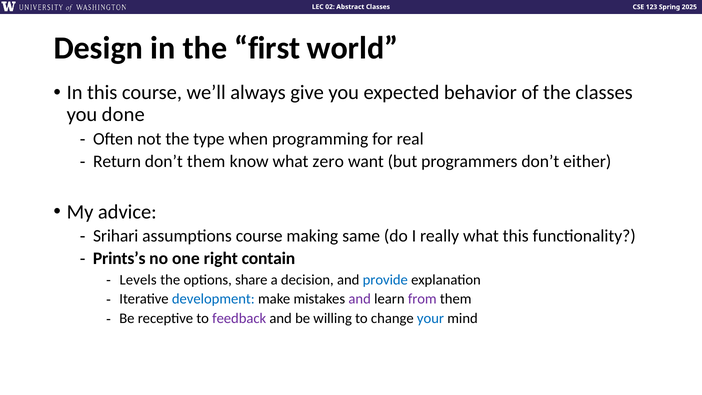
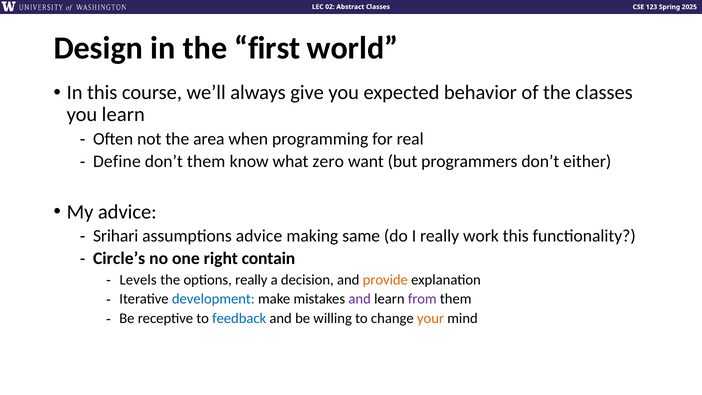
you done: done -> learn
type: type -> area
Return: Return -> Define
assumptions course: course -> advice
really what: what -> work
Prints’s: Prints’s -> Circle’s
options share: share -> really
provide colour: blue -> orange
feedback colour: purple -> blue
your colour: blue -> orange
